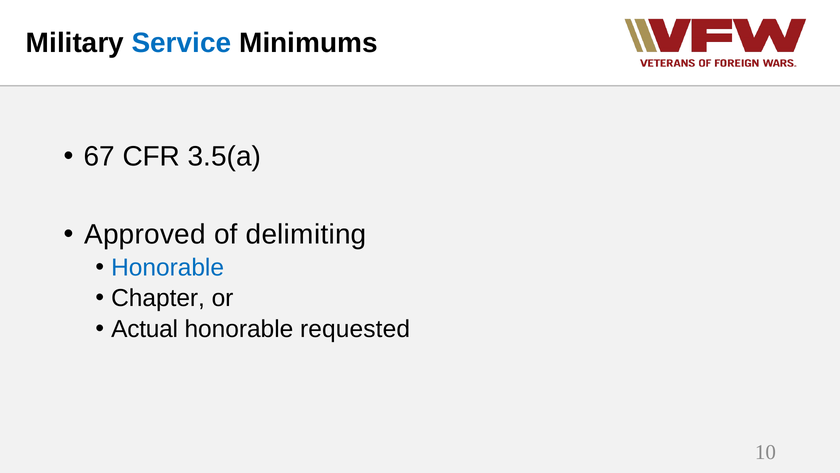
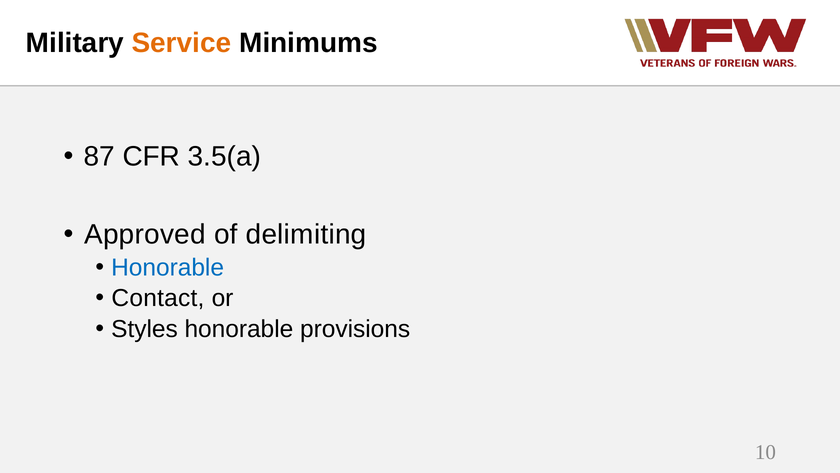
Service colour: blue -> orange
67: 67 -> 87
Chapter: Chapter -> Contact
Actual: Actual -> Styles
requested: requested -> provisions
